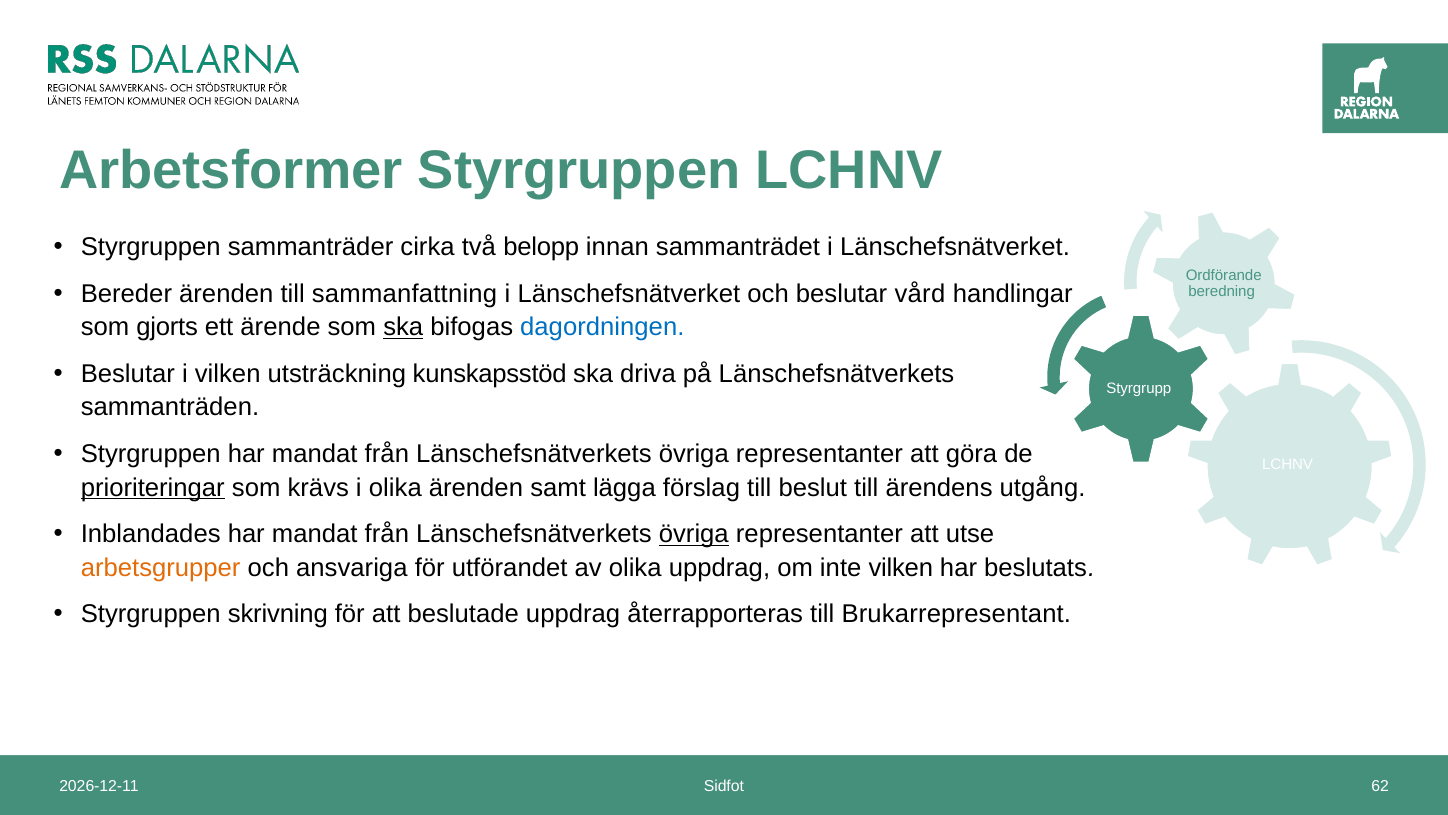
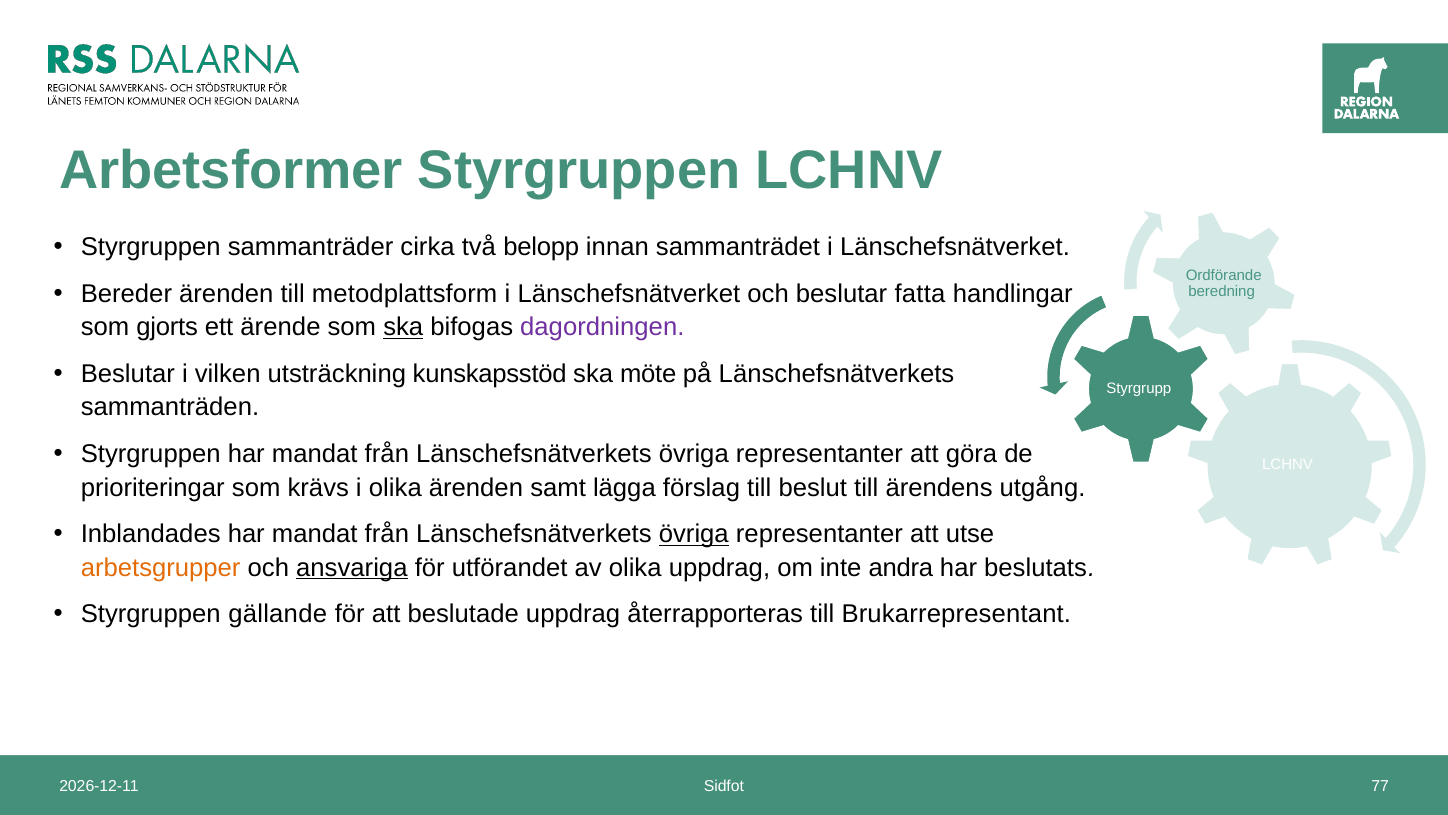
sammanfattning: sammanfattning -> metodplattsform
vård: vård -> fatta
dagordningen colour: blue -> purple
driva: driva -> möte
prioriteringar underline: present -> none
ansvariga underline: none -> present
inte vilken: vilken -> andra
skrivning: skrivning -> gällande
62: 62 -> 77
